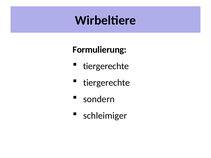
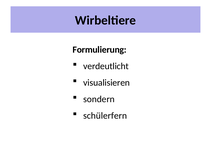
tiergerechte at (106, 66): tiergerechte -> verdeutlicht
tiergerechte at (107, 83): tiergerechte -> visualisieren
schleimiger: schleimiger -> schülerfern
